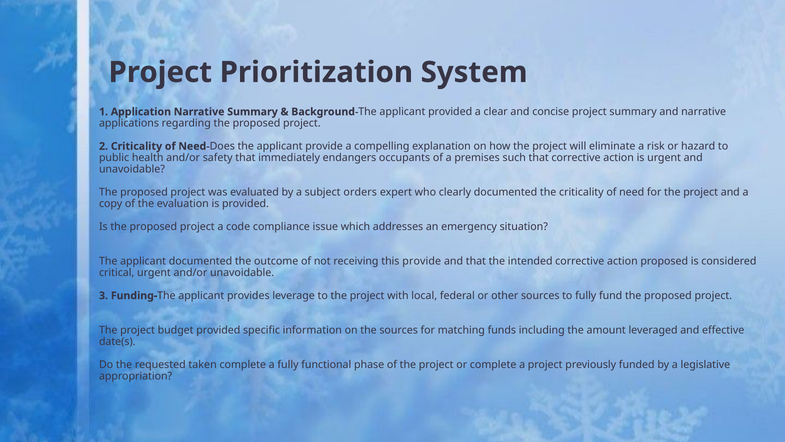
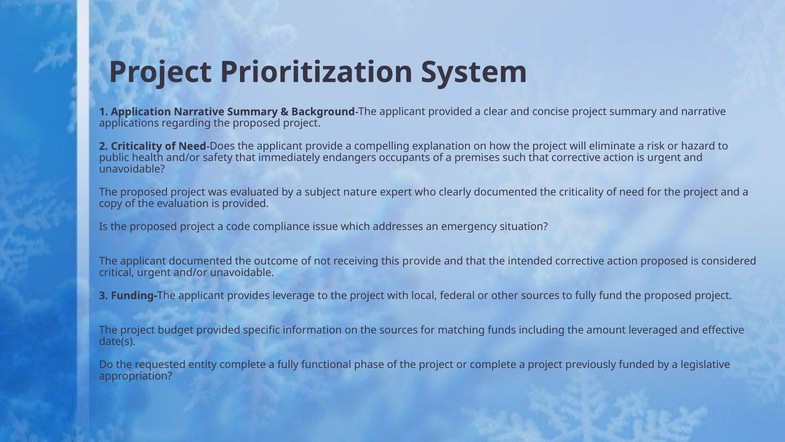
orders: orders -> nature
taken: taken -> entity
